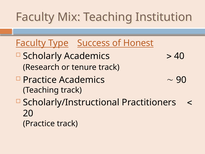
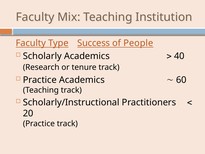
Honest: Honest -> People
90: 90 -> 60
